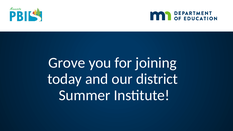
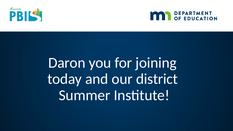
Grove: Grove -> Daron
